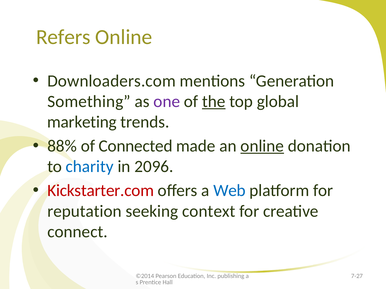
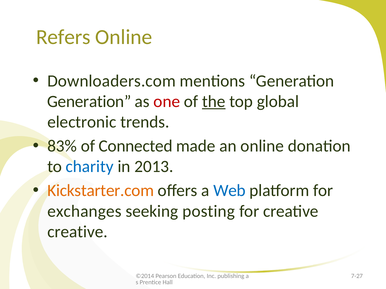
Something at (89, 102): Something -> Generation
one colour: purple -> red
marketing: marketing -> electronic
88%: 88% -> 83%
online at (262, 146) underline: present -> none
2096: 2096 -> 2013
Kickstarter.com colour: red -> orange
reputation: reputation -> exchanges
context: context -> posting
connect at (77, 232): connect -> creative
